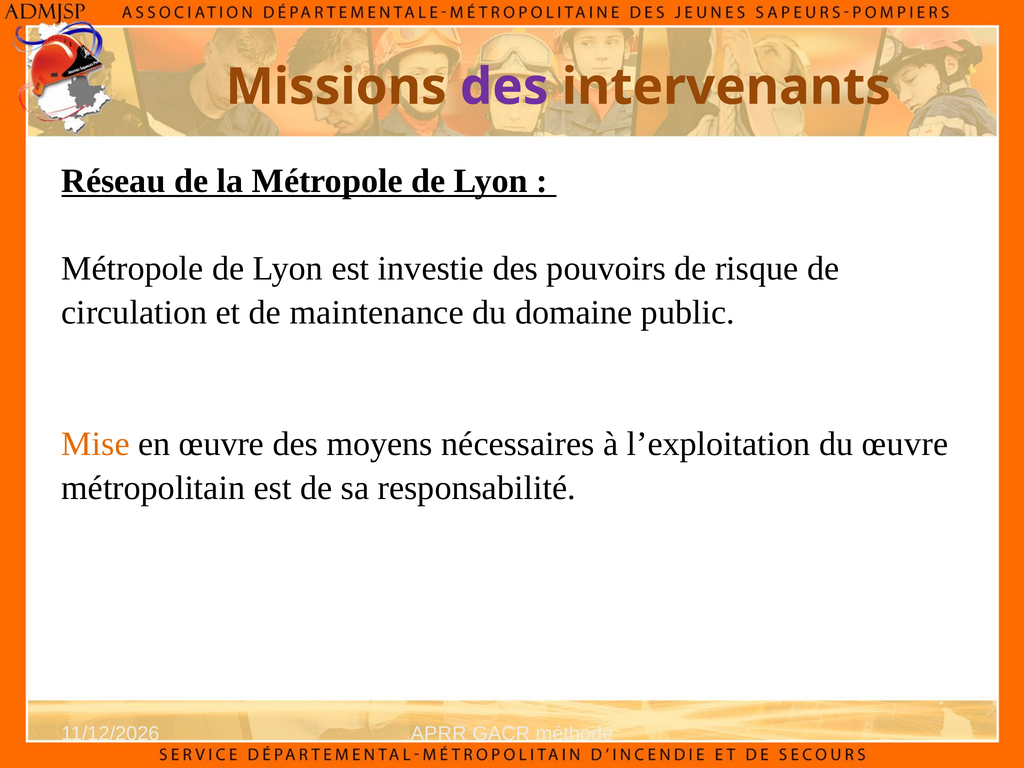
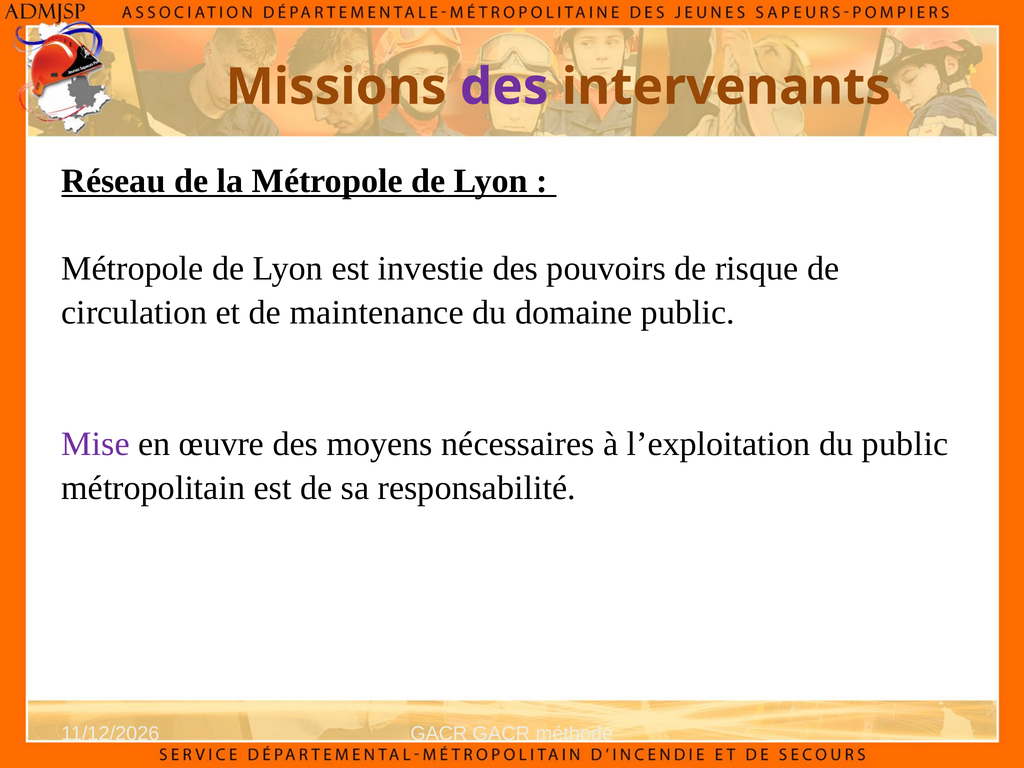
Mise colour: orange -> purple
du œuvre: œuvre -> public
APRR at (439, 734): APRR -> GACR
